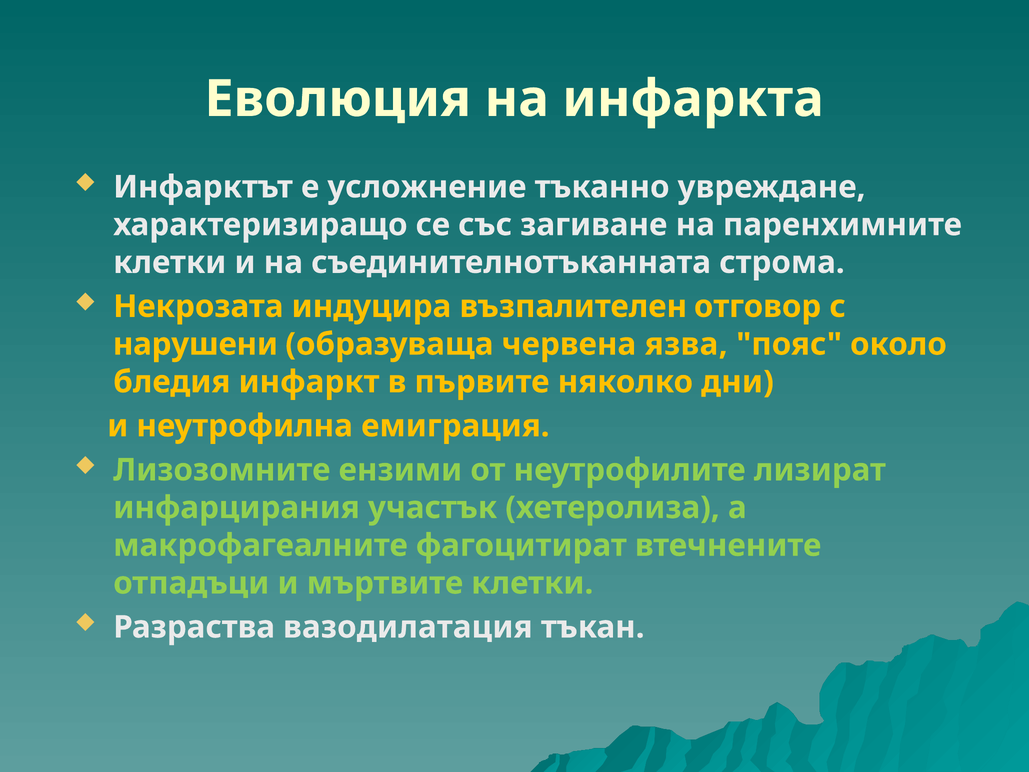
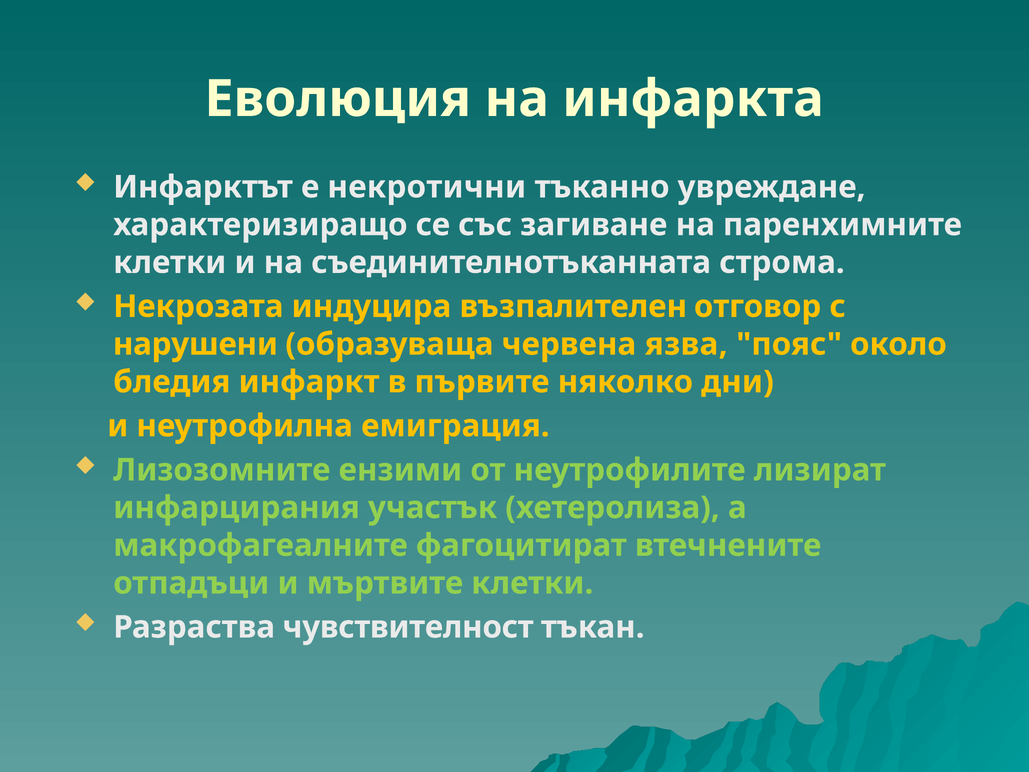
усложнение: усложнение -> некротични
вазодилатация: вазодилатация -> чувствителност
